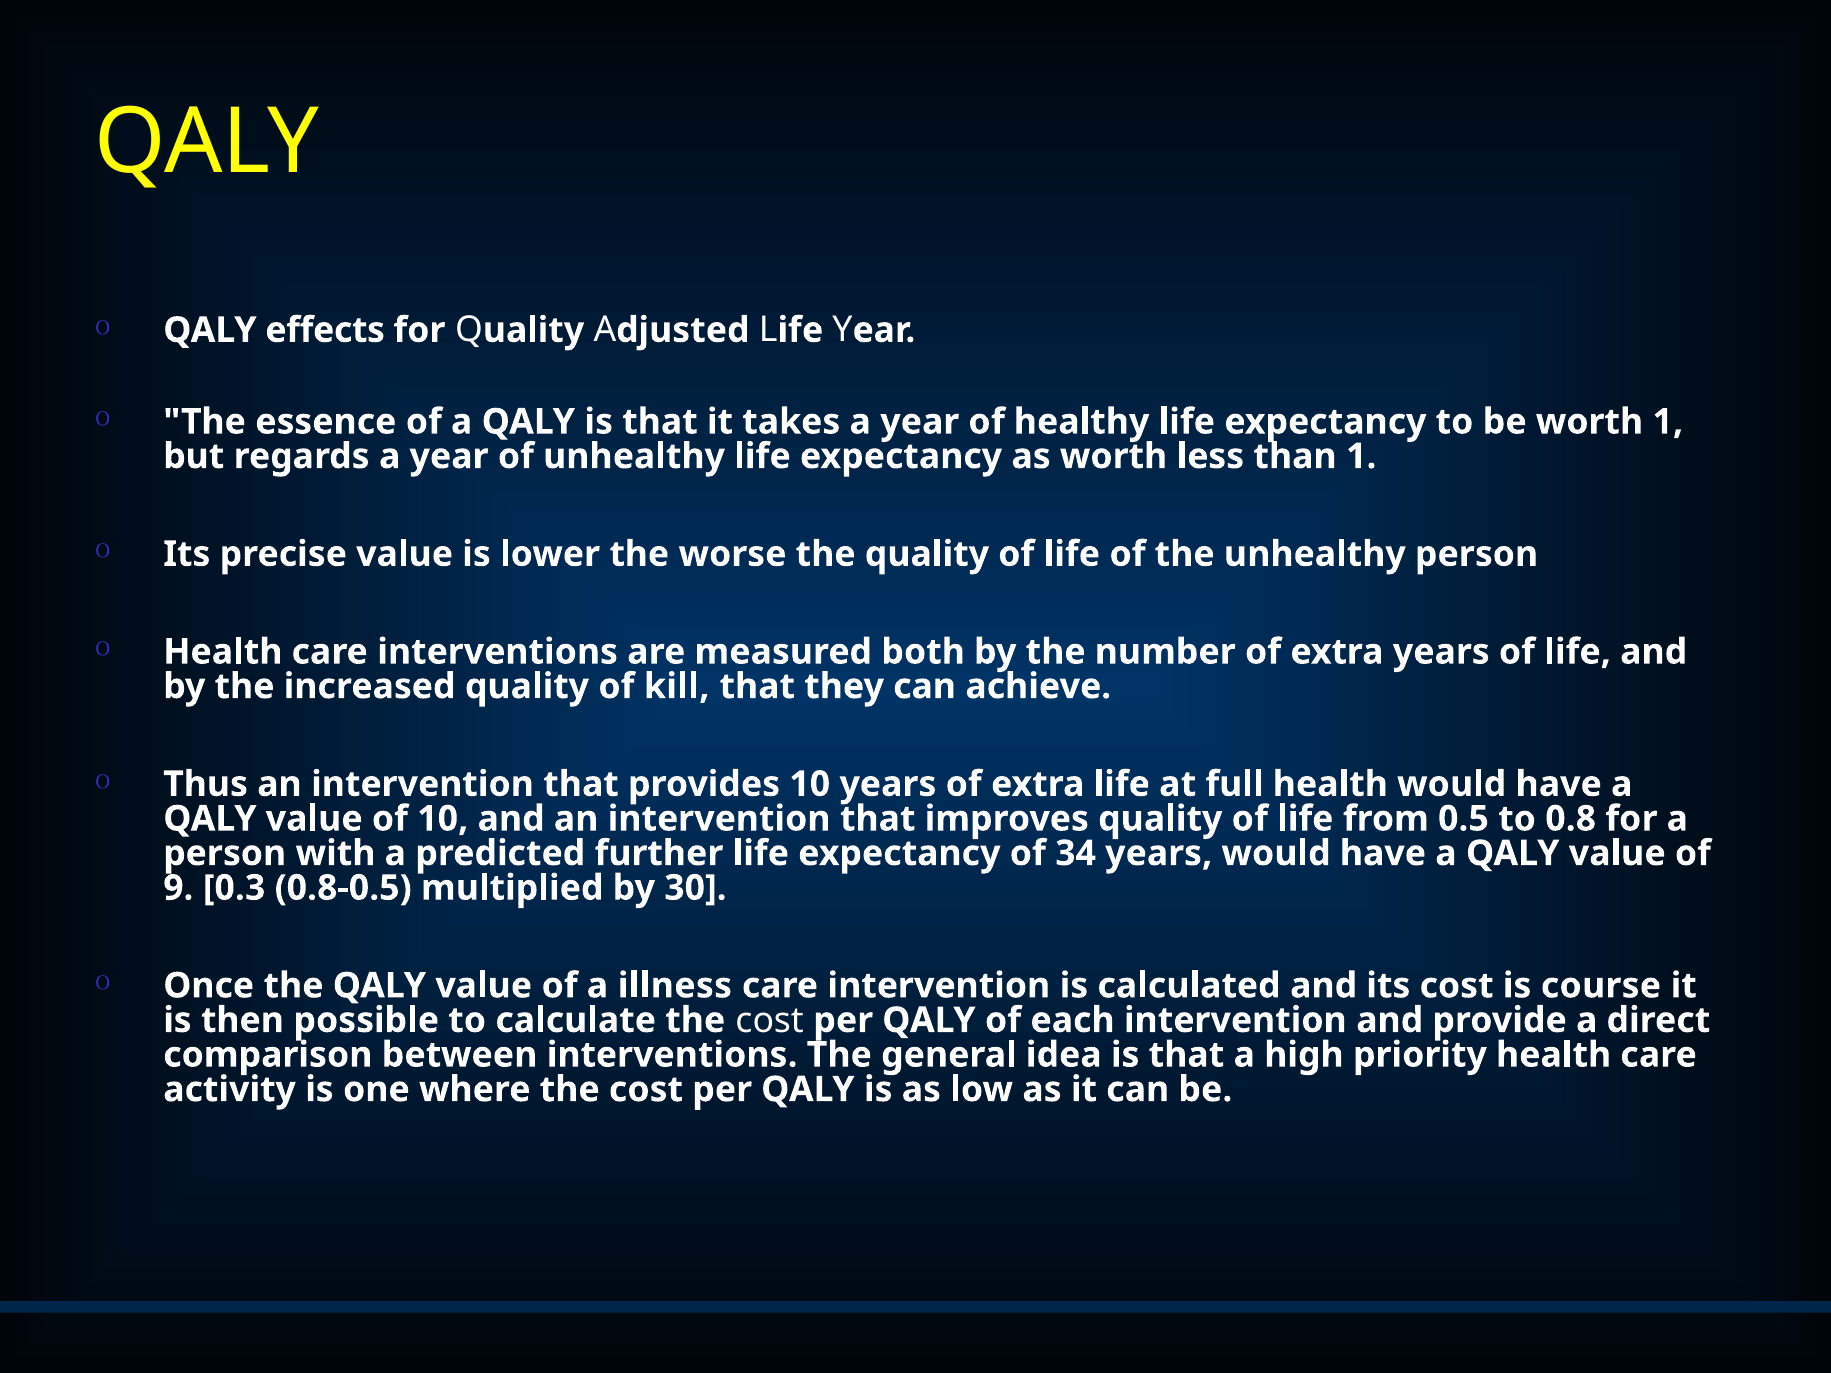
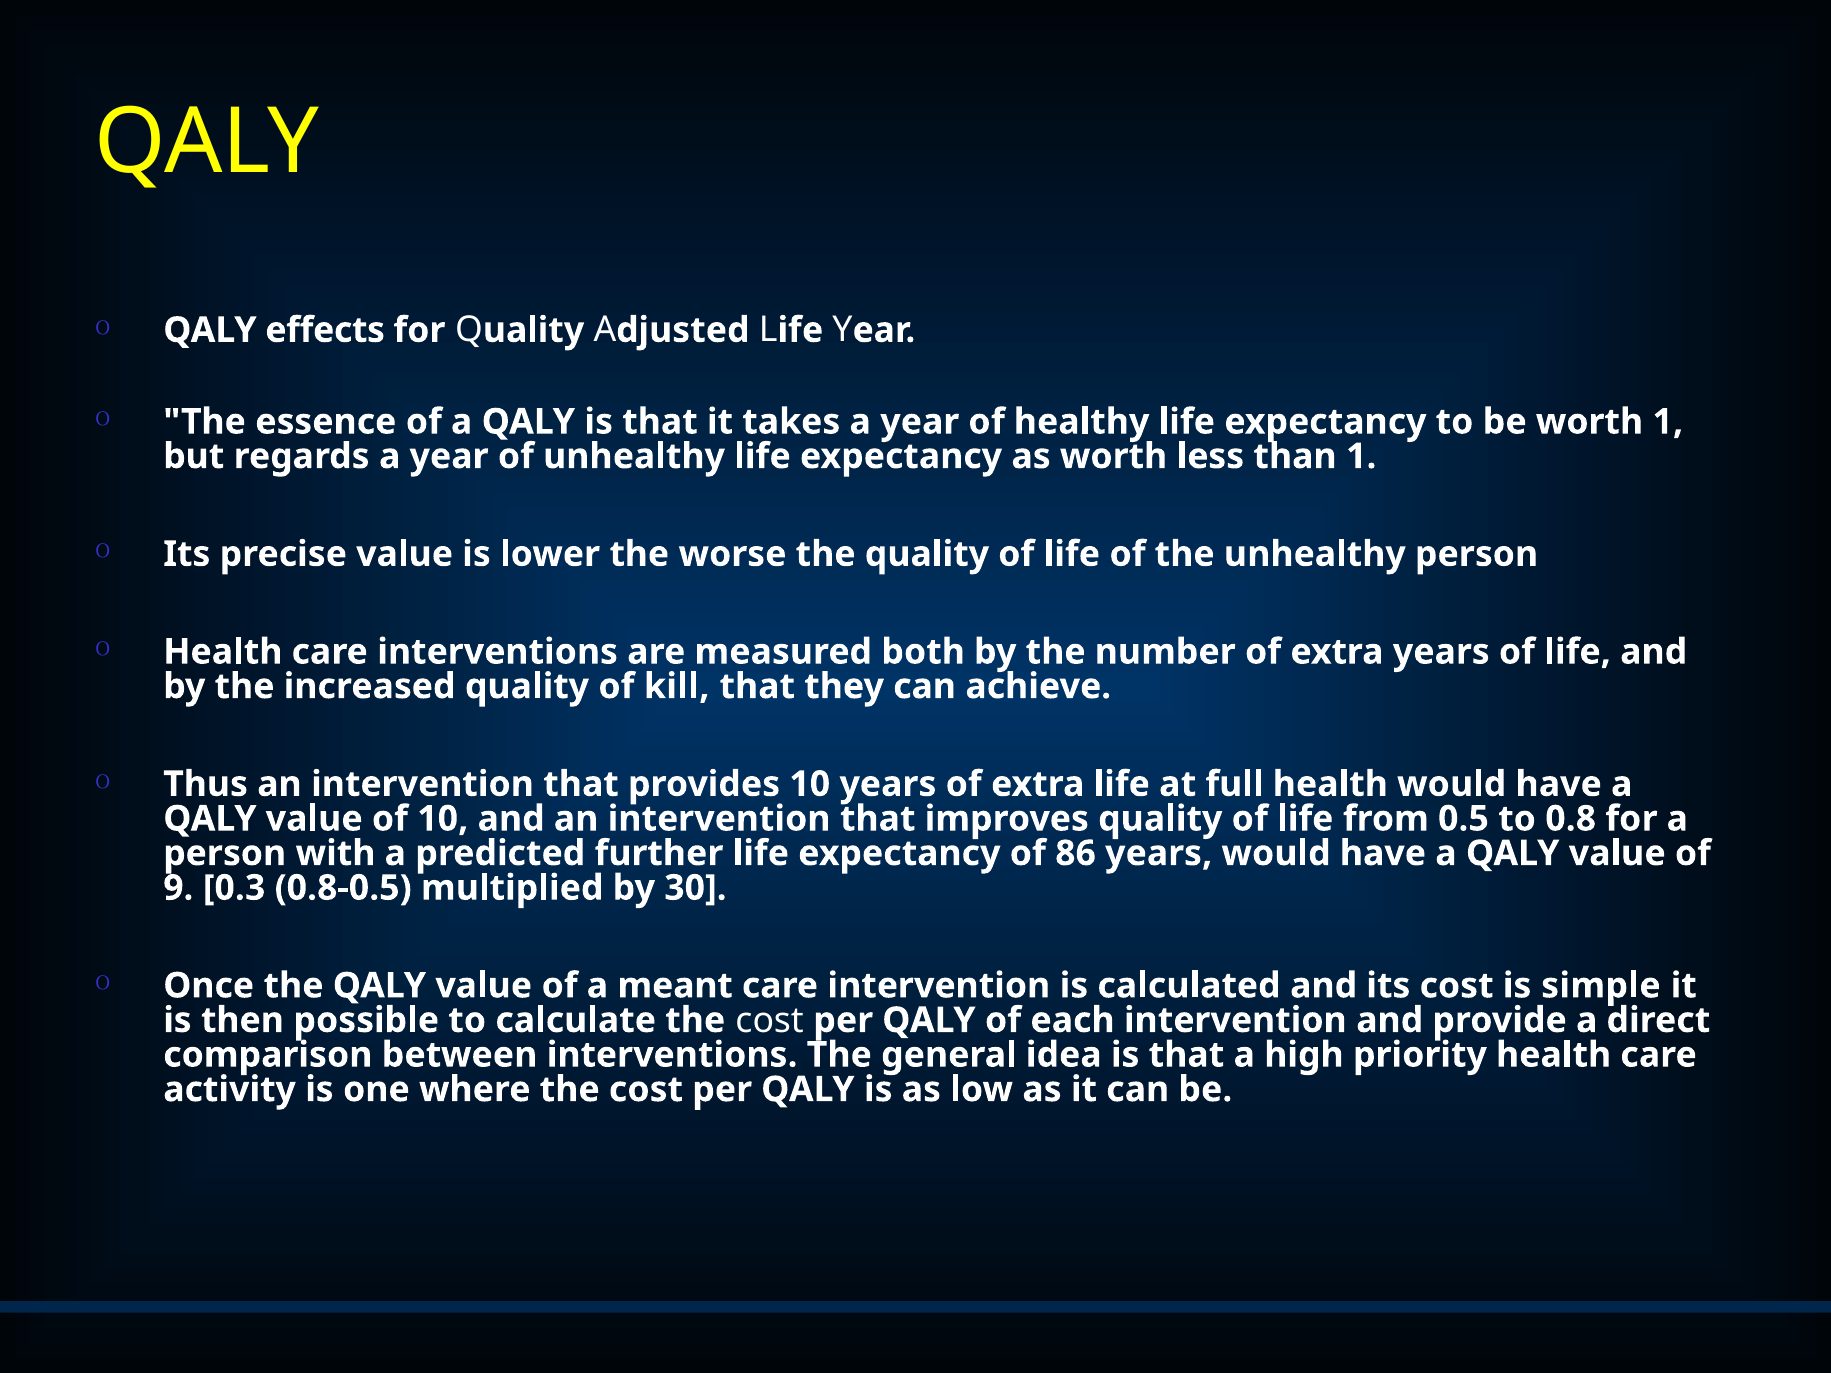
34: 34 -> 86
illness: illness -> meant
course: course -> simple
